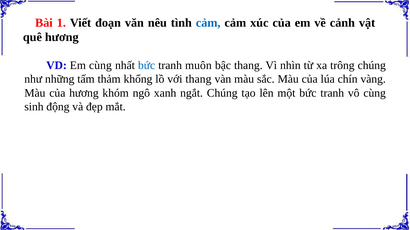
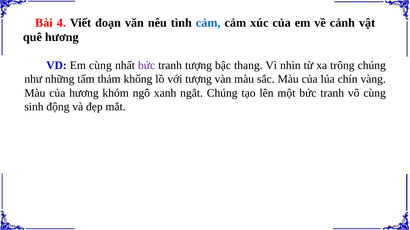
1: 1 -> 4
bức at (147, 65) colour: blue -> purple
tranh muôn: muôn -> tượng
với thang: thang -> tượng
